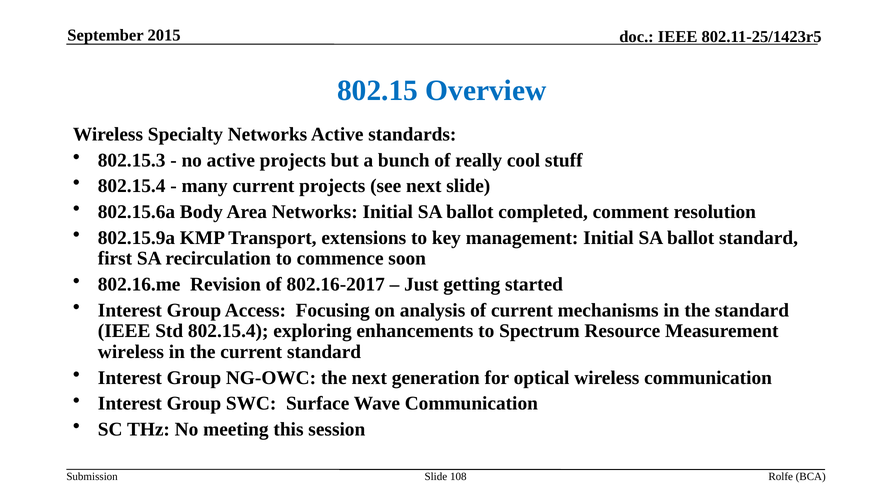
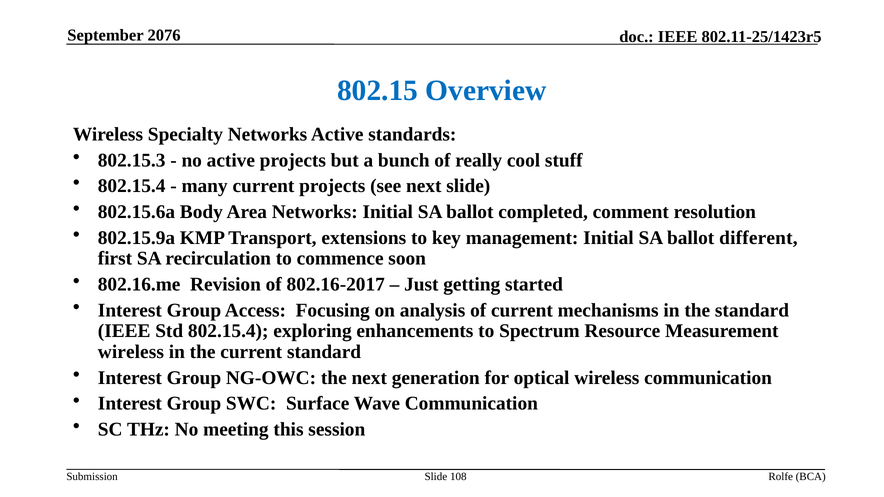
2015: 2015 -> 2076
ballot standard: standard -> different
